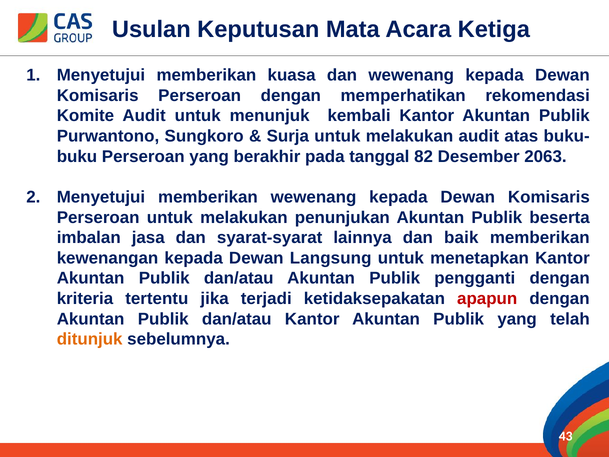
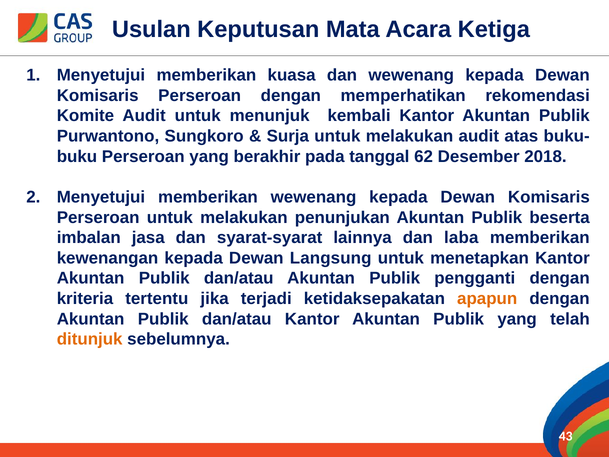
82: 82 -> 62
2063: 2063 -> 2018
baik: baik -> laba
apapun colour: red -> orange
